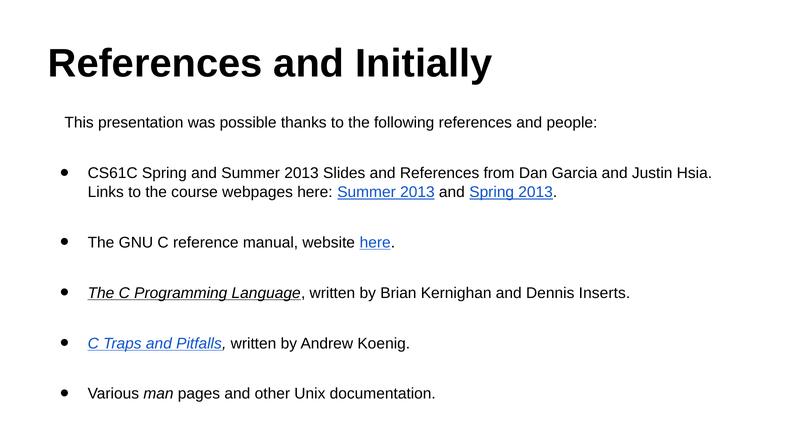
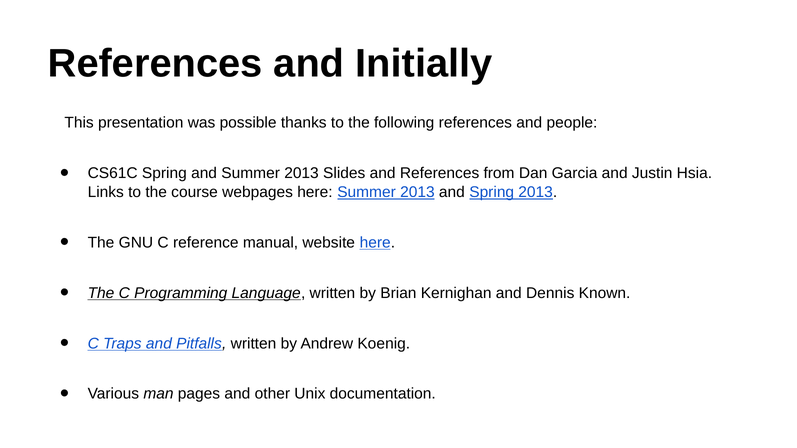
Inserts: Inserts -> Known
